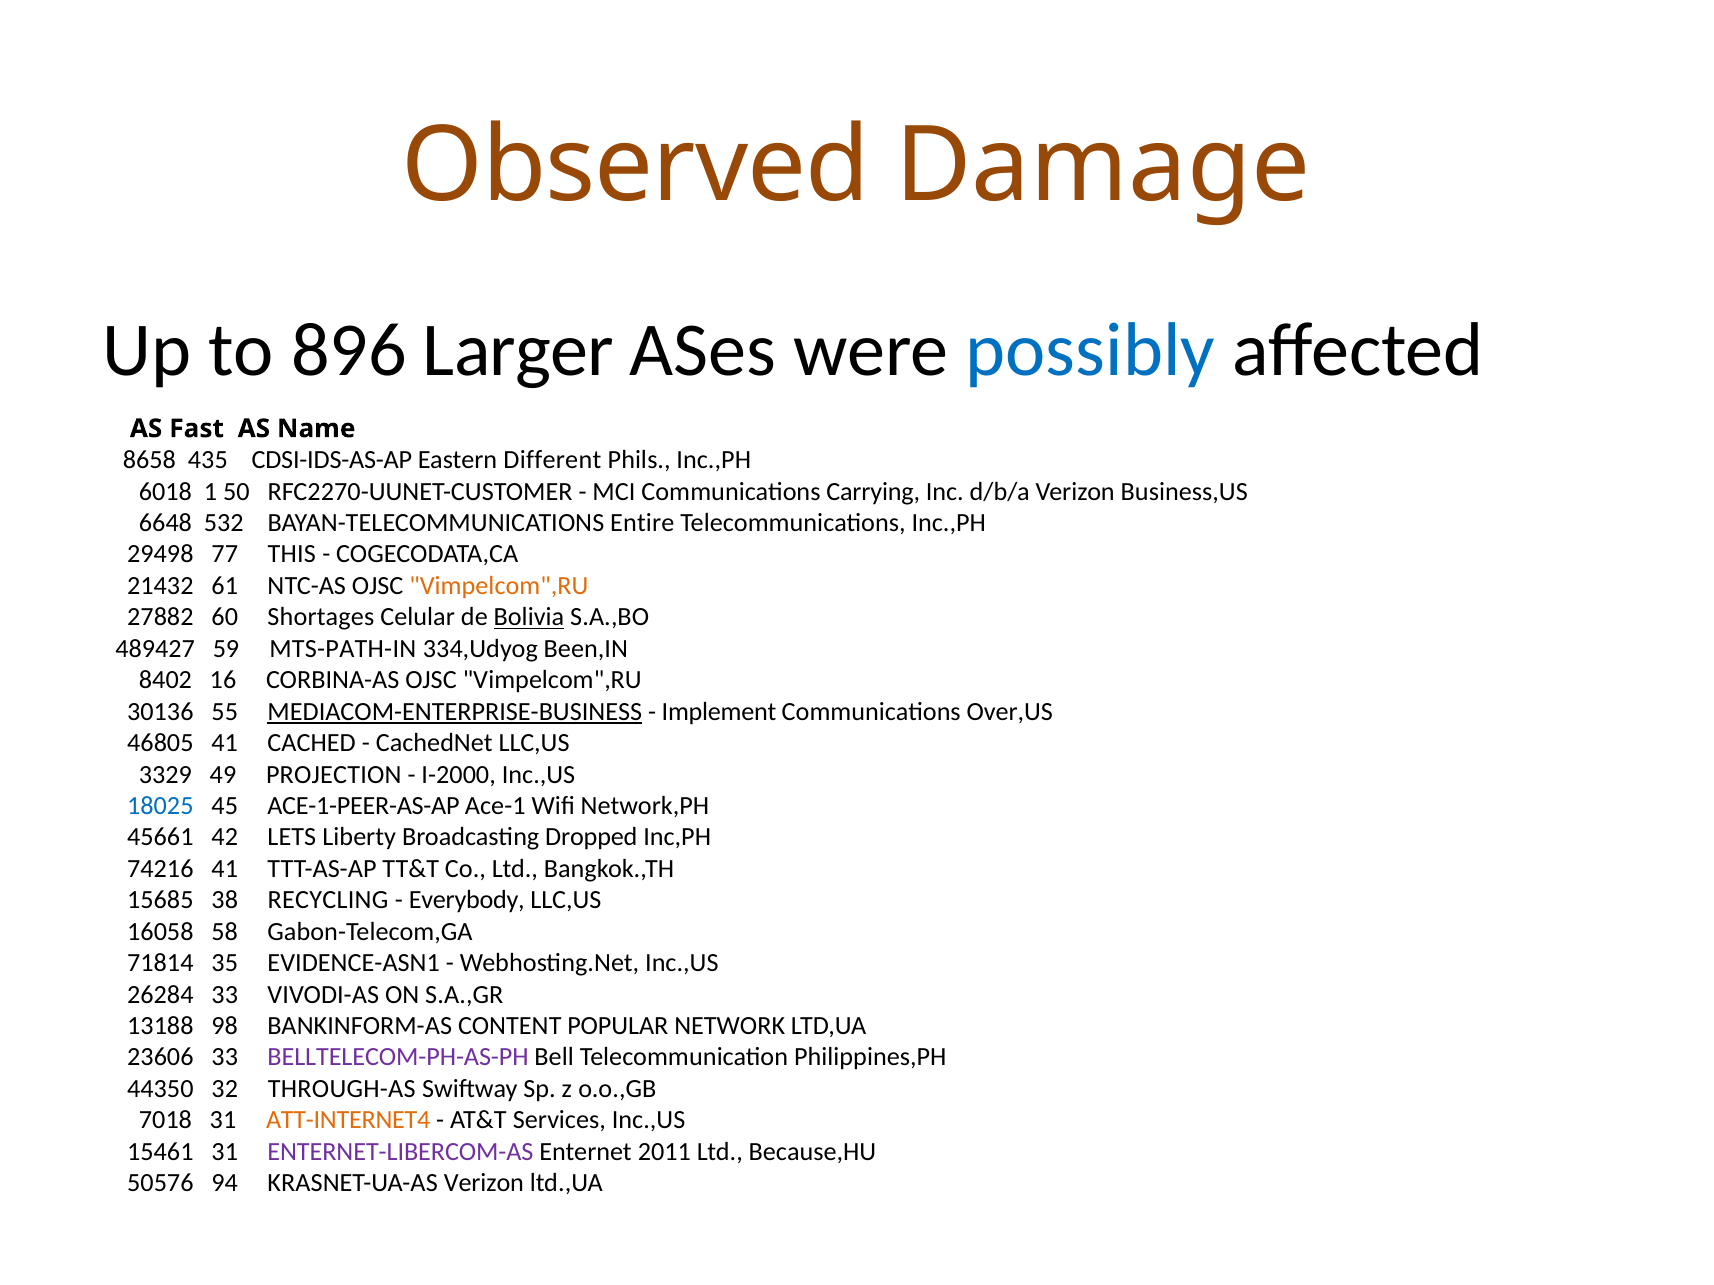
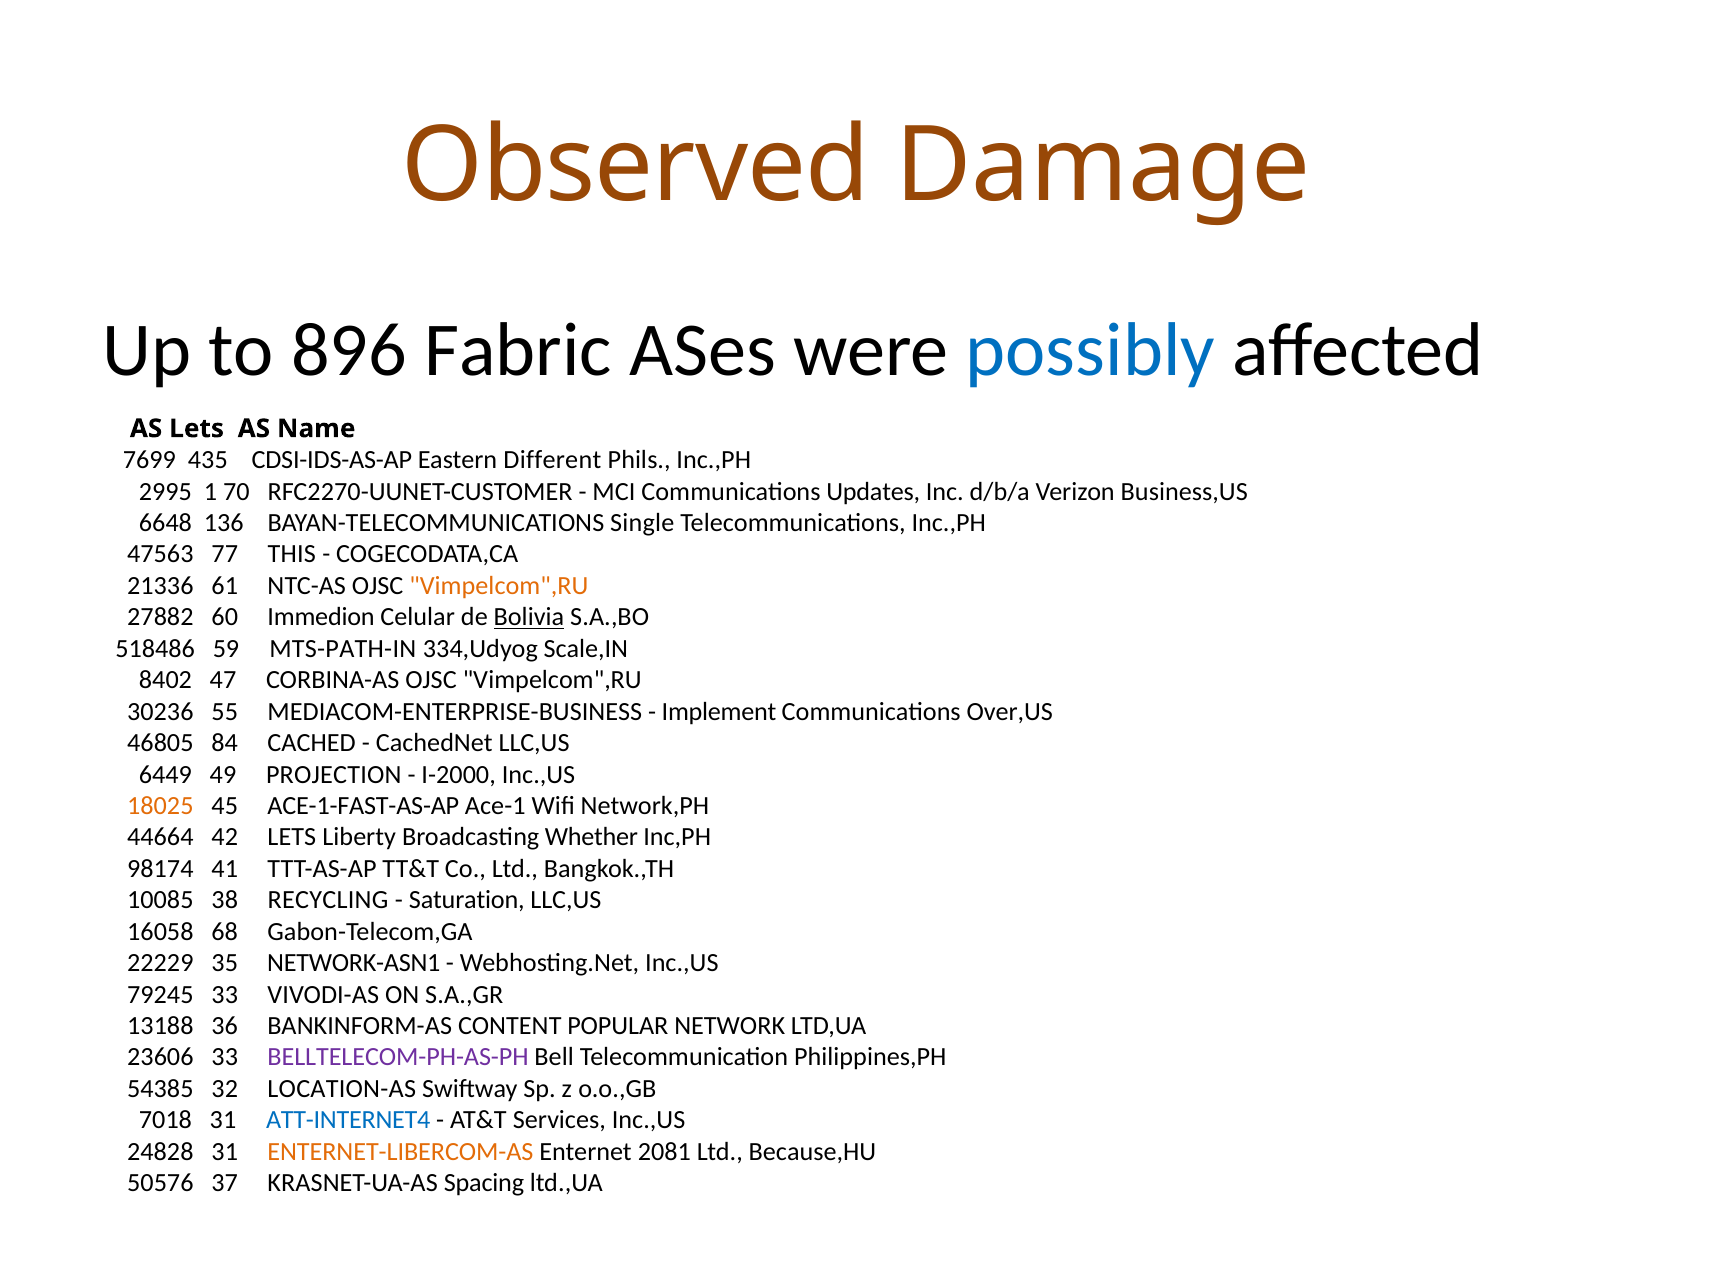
Larger: Larger -> Fabric
AS Fast: Fast -> Lets
8658: 8658 -> 7699
6018: 6018 -> 2995
50: 50 -> 70
Carrying: Carrying -> Updates
532: 532 -> 136
Entire: Entire -> Single
29498: 29498 -> 47563
21432: 21432 -> 21336
Shortages: Shortages -> Immedion
489427: 489427 -> 518486
Been,IN: Been,IN -> Scale,IN
16: 16 -> 47
30136: 30136 -> 30236
MEDIACOM-ENTERPRISE-BUSINESS underline: present -> none
46805 41: 41 -> 84
3329: 3329 -> 6449
18025 colour: blue -> orange
ACE-1-PEER-AS-AP: ACE-1-PEER-AS-AP -> ACE-1-FAST-AS-AP
45661: 45661 -> 44664
Dropped: Dropped -> Whether
74216: 74216 -> 98174
15685: 15685 -> 10085
Everybody: Everybody -> Saturation
58: 58 -> 68
71814: 71814 -> 22229
EVIDENCE-ASN1: EVIDENCE-ASN1 -> NETWORK-ASN1
26284: 26284 -> 79245
98: 98 -> 36
44350: 44350 -> 54385
THROUGH-AS: THROUGH-AS -> LOCATION-AS
ATT-INTERNET4 colour: orange -> blue
15461: 15461 -> 24828
ENTERNET-LIBERCOM-AS colour: purple -> orange
2011: 2011 -> 2081
94: 94 -> 37
KRASNET-UA-AS Verizon: Verizon -> Spacing
